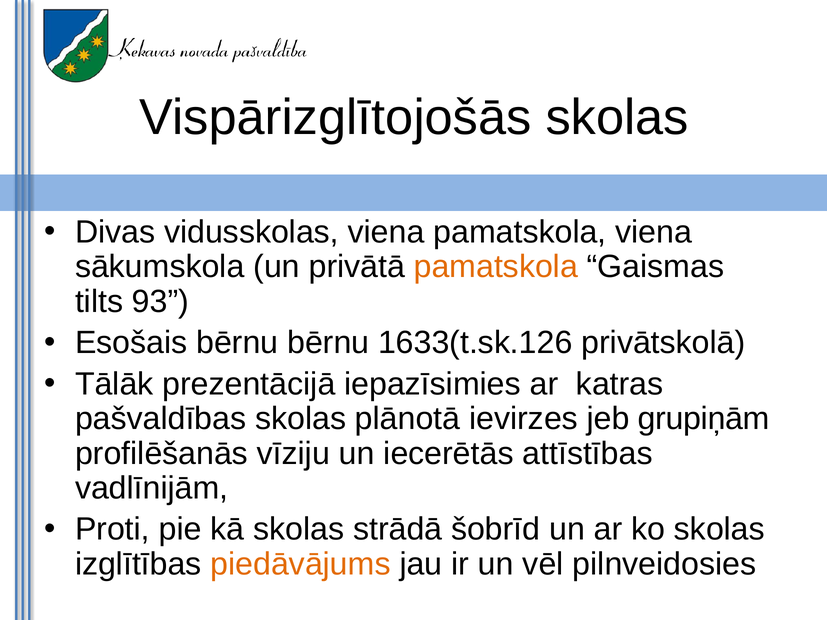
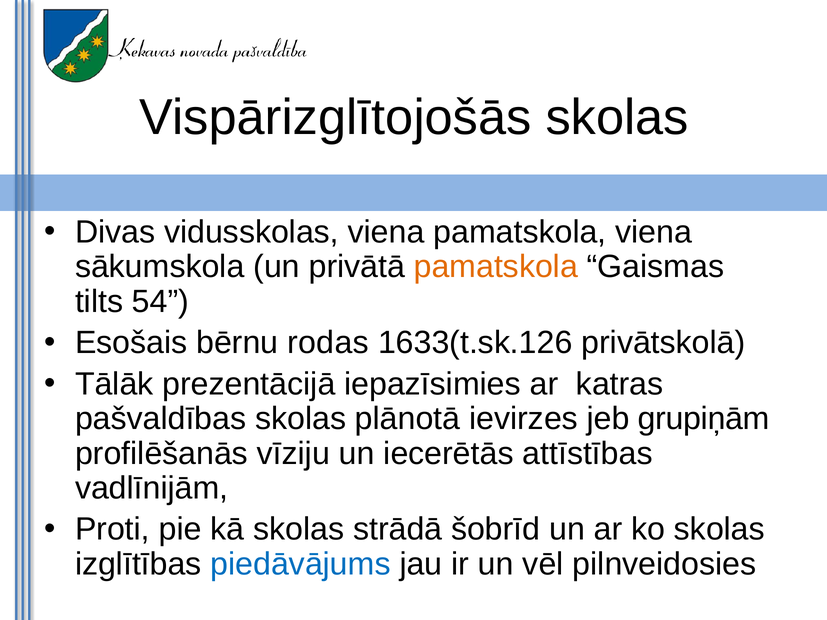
93: 93 -> 54
bērnu bērnu: bērnu -> rodas
piedāvājums colour: orange -> blue
